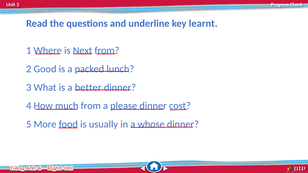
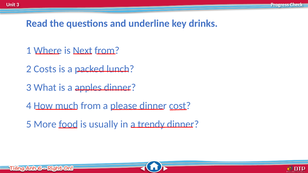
learnt: learnt -> drinks
Good: Good -> Costs
better: better -> apples
whose: whose -> trendy
